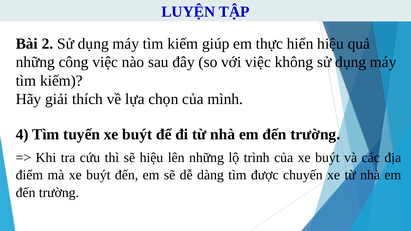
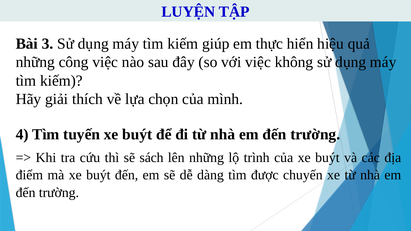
2: 2 -> 3
sẽ hiệu: hiệu -> sách
